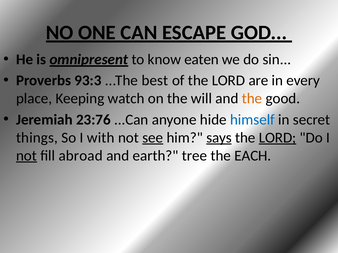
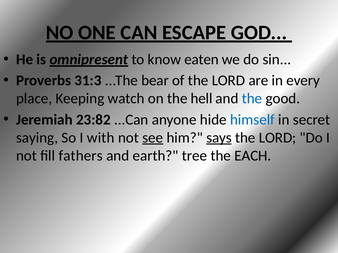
93:3: 93:3 -> 31:3
best: best -> bear
will: will -> hell
the at (252, 99) colour: orange -> blue
23:76: 23:76 -> 23:82
things: things -> saying
LORD at (278, 138) underline: present -> none
not at (26, 156) underline: present -> none
abroad: abroad -> fathers
